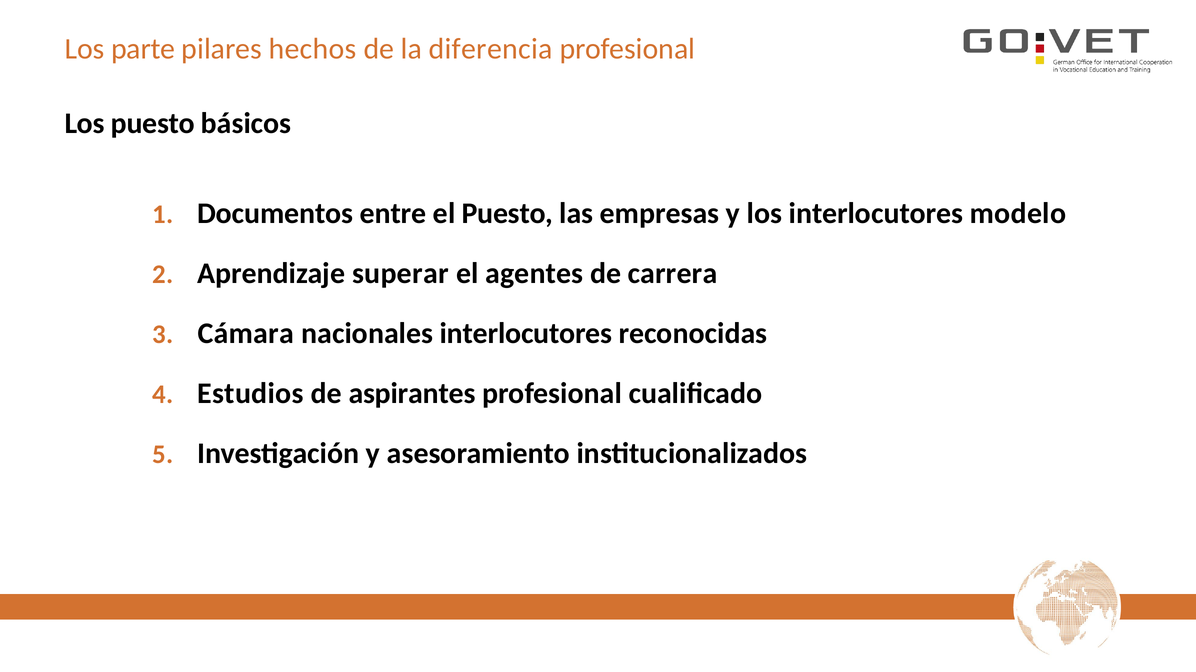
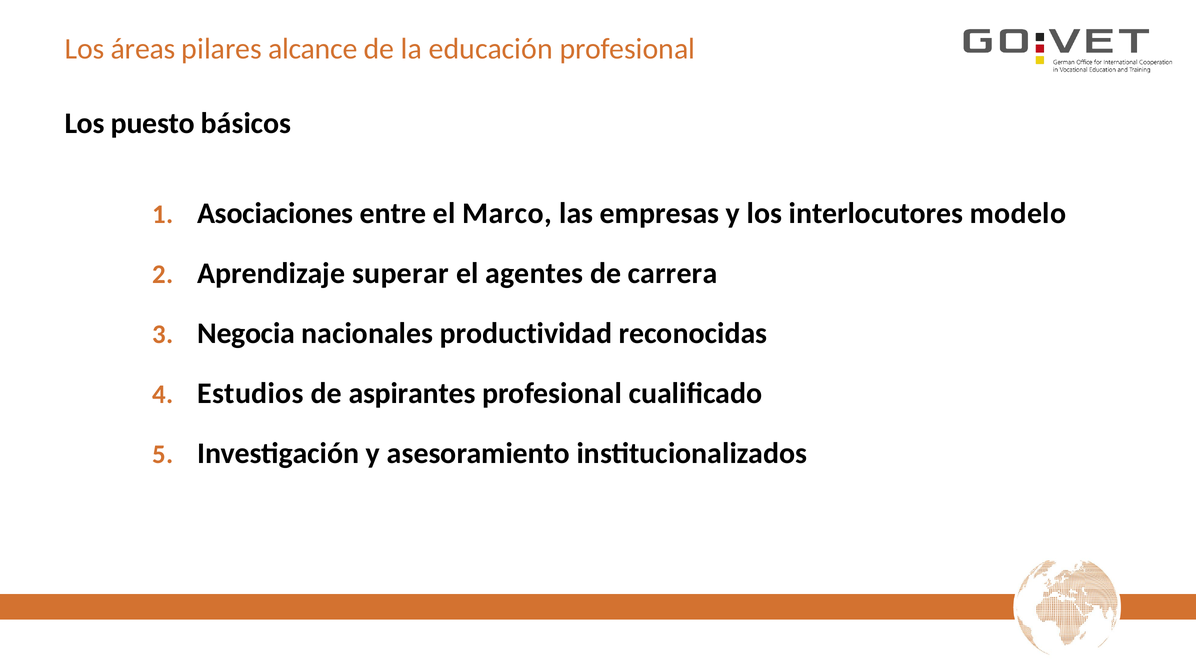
parte: parte -> áreas
hechos: hechos -> alcance
diferencia: diferencia -> educación
Documentos: Documentos -> Asociaciones
el Puesto: Puesto -> Marco
Cámara: Cámara -> Negocia
nacionales interlocutores: interlocutores -> productividad
